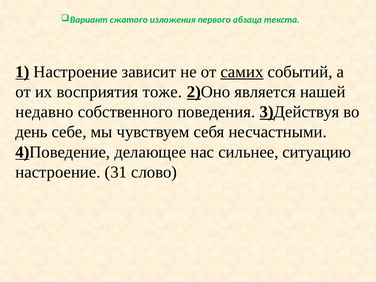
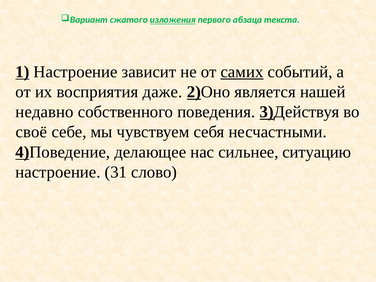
изложения underline: none -> present
тоже: тоже -> даже
день: день -> своё
